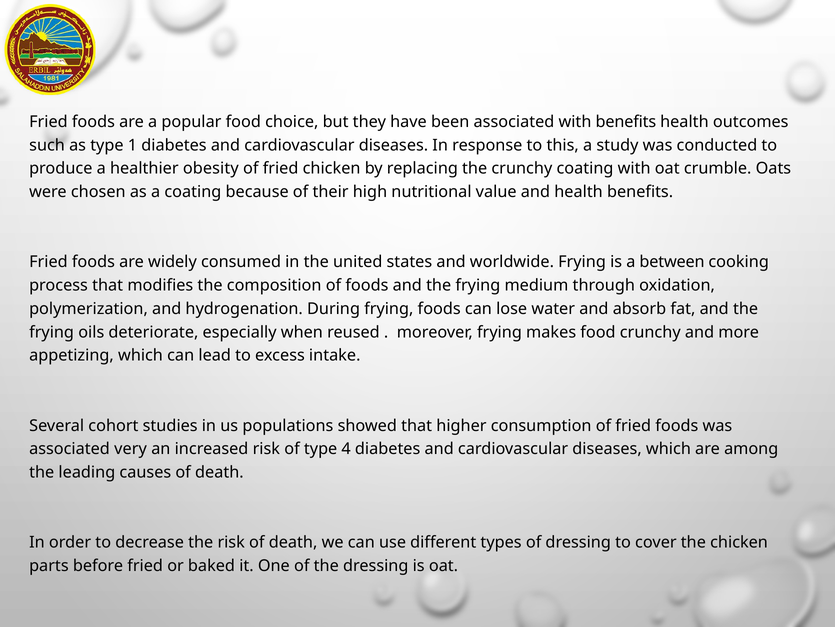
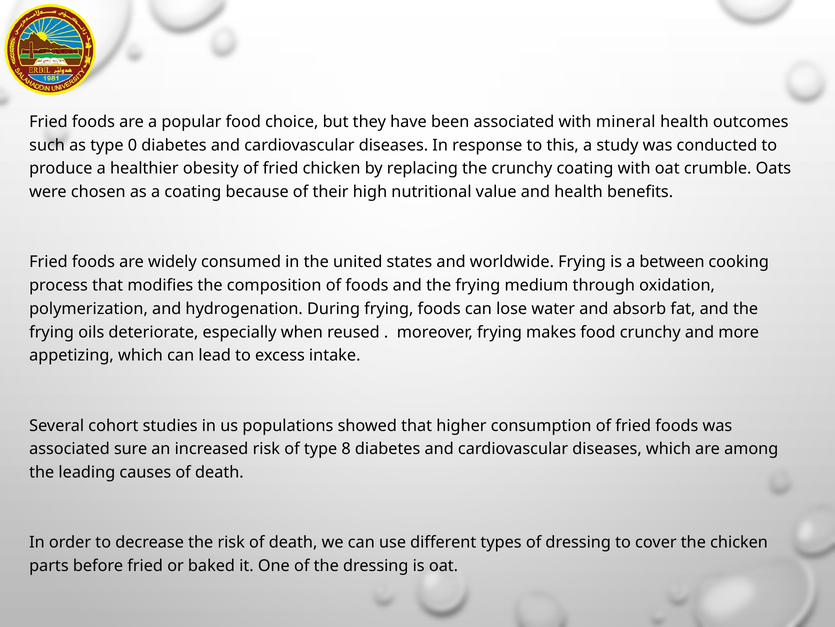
with benefits: benefits -> mineral
1: 1 -> 0
very: very -> sure
4: 4 -> 8
